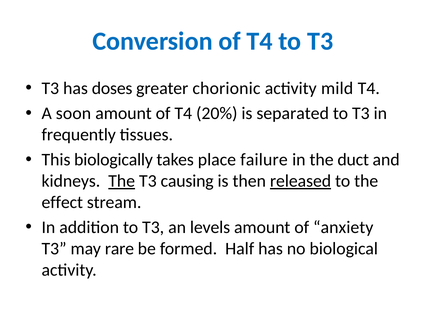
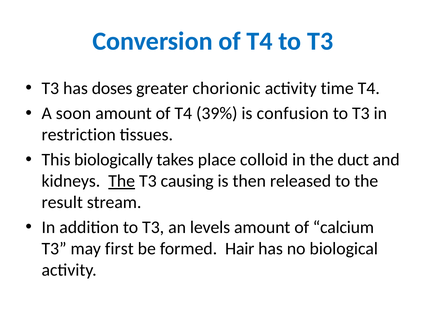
mild: mild -> time
20%: 20% -> 39%
separated: separated -> confusion
frequently: frequently -> restriction
failure: failure -> colloid
released underline: present -> none
effect: effect -> result
anxiety: anxiety -> calcium
rare: rare -> first
Half: Half -> Hair
